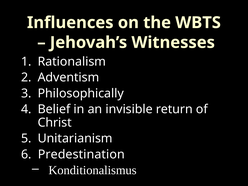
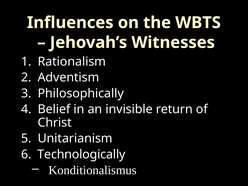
Predestination: Predestination -> Technologically
